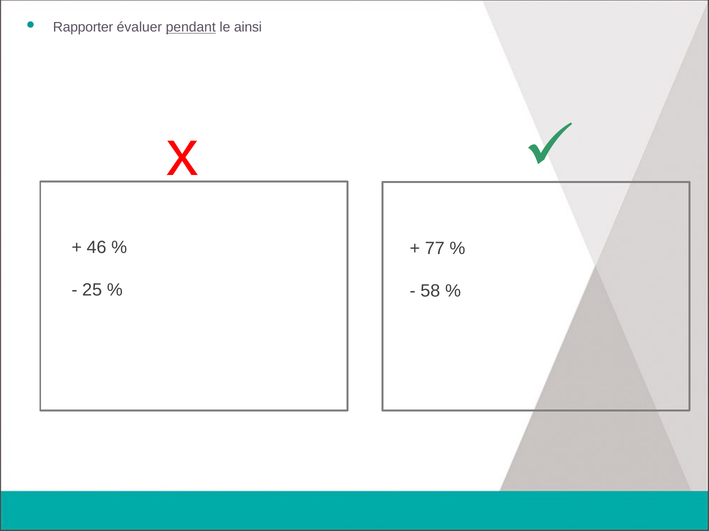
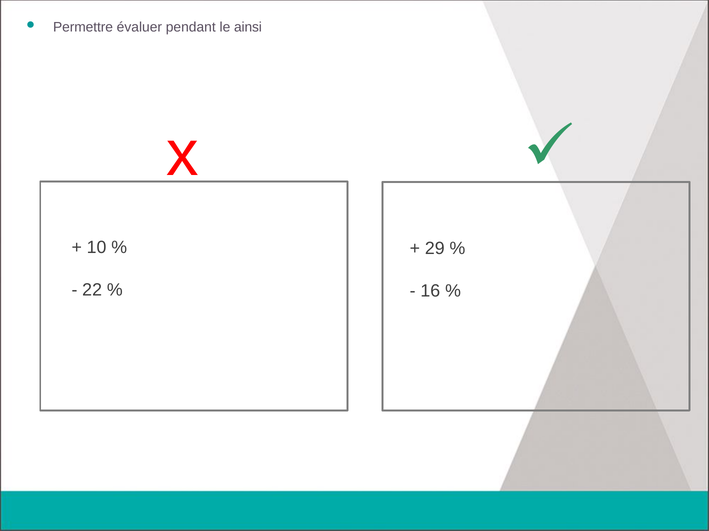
Rapporter: Rapporter -> Permettre
pendant underline: present -> none
46: 46 -> 10
77: 77 -> 29
25: 25 -> 22
58: 58 -> 16
